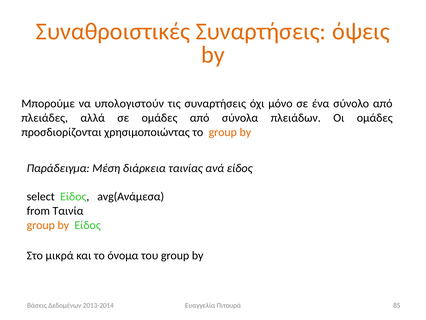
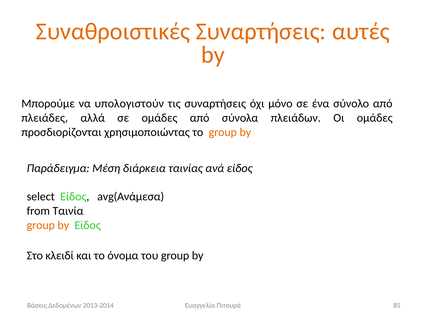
όψεις: όψεις -> αυτές
μικρά: μικρά -> κλειδί
